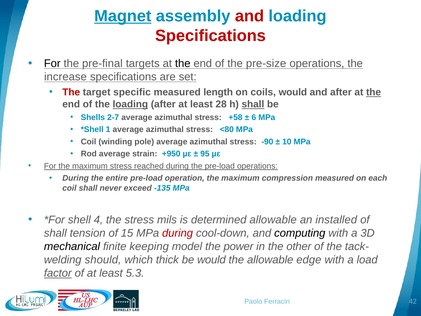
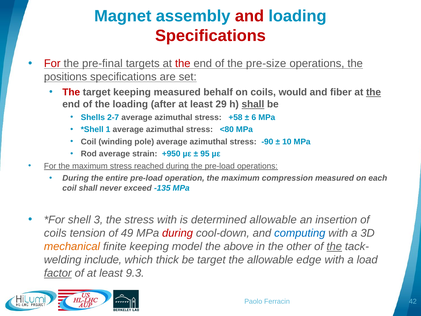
Magnet underline: present -> none
For at (52, 64) colour: black -> red
the at (183, 64) colour: black -> red
increase: increase -> positions
target specific: specific -> keeping
length: length -> behalf
and after: after -> fiber
loading at (130, 104) underline: present -> none
28: 28 -> 29
4: 4 -> 3
stress mils: mils -> with
installed: installed -> insertion
shall at (55, 233): shall -> coils
15: 15 -> 49
computing colour: black -> blue
mechanical colour: black -> orange
power: power -> above
the at (334, 246) underline: none -> present
should: should -> include
be would: would -> target
5.3: 5.3 -> 9.3
